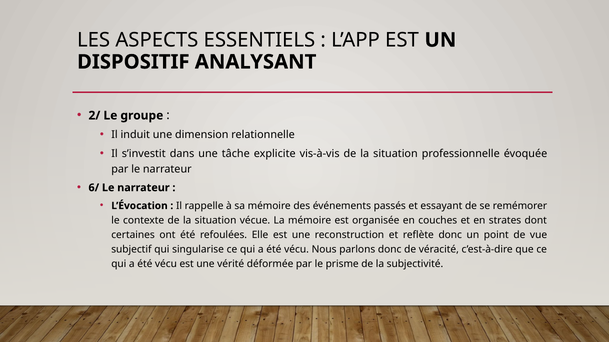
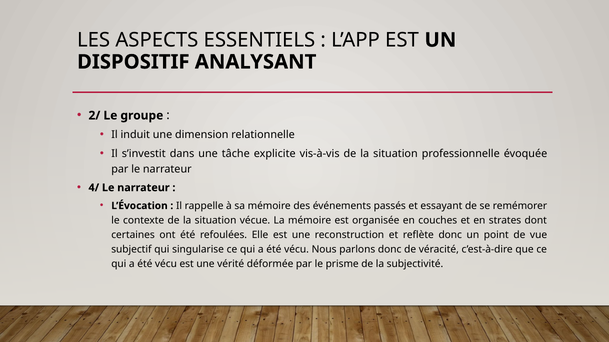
6/: 6/ -> 4/
